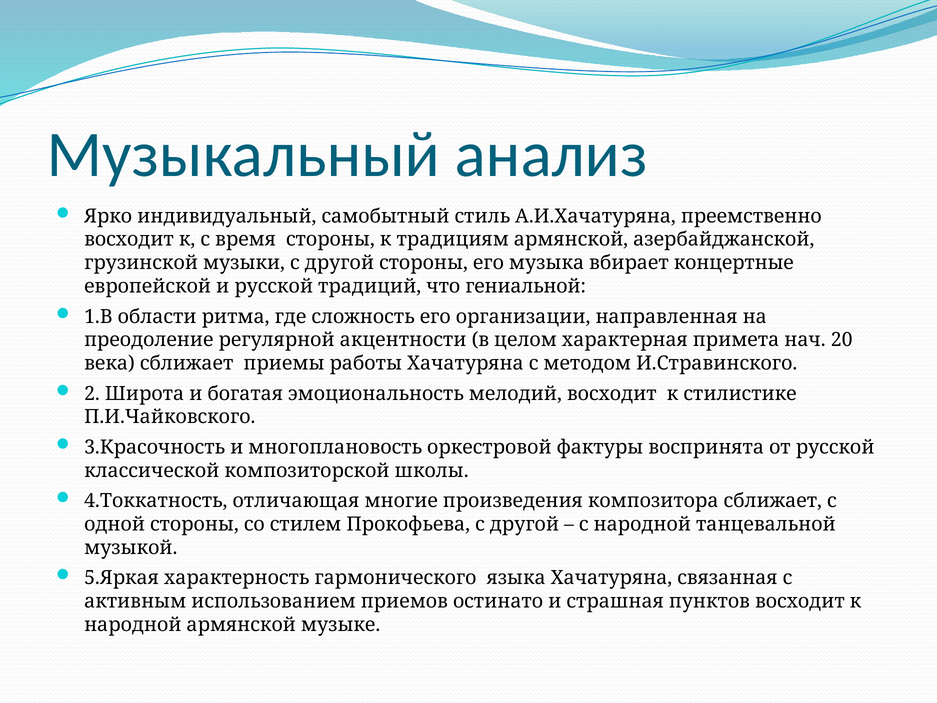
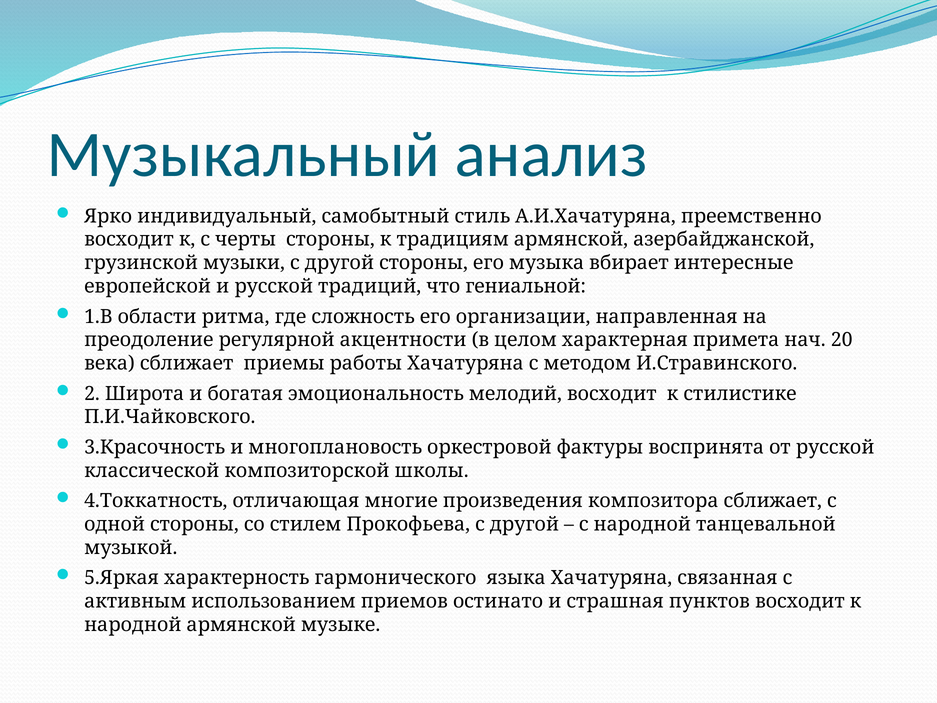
время: время -> черты
концертные: концертные -> интересные
